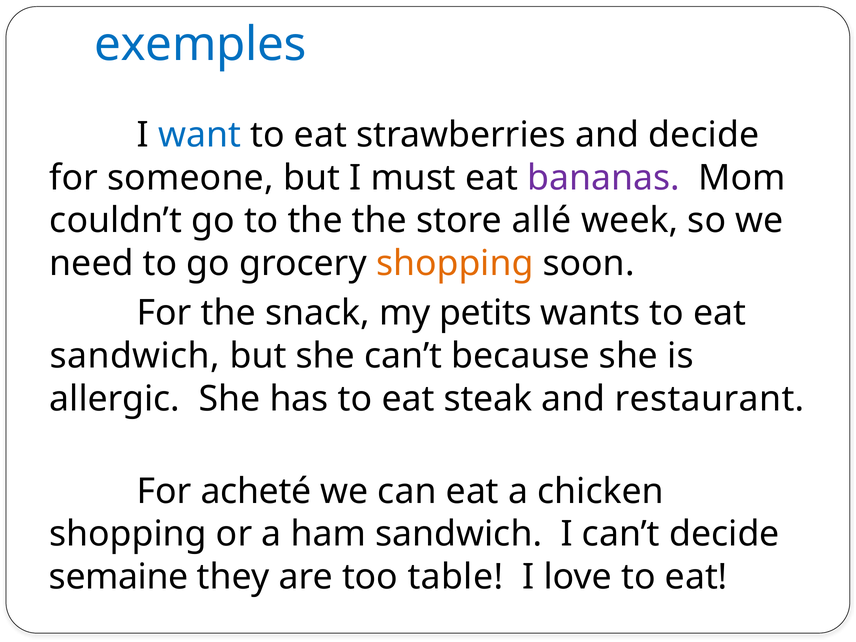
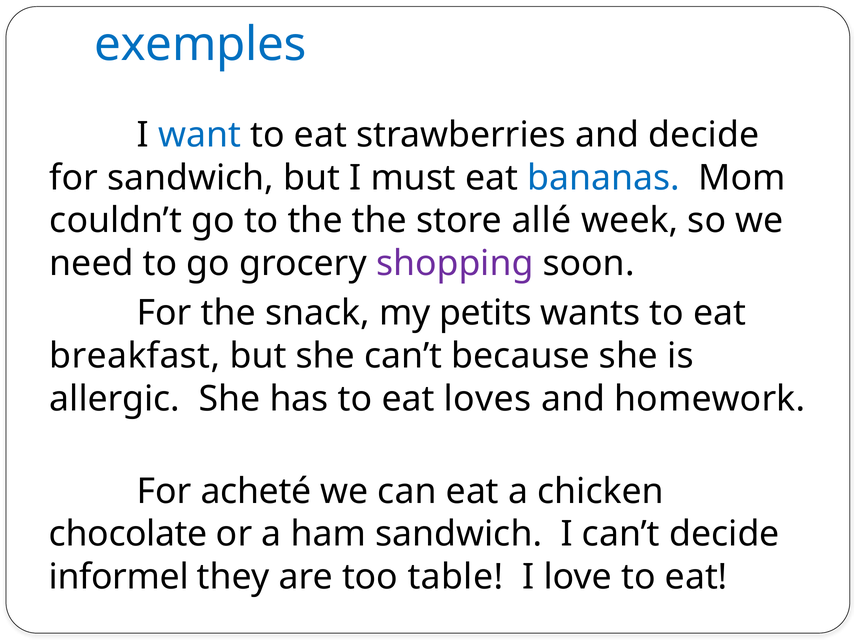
for someone: someone -> sandwich
bananas colour: purple -> blue
shopping at (455, 264) colour: orange -> purple
sandwich at (135, 356): sandwich -> breakfast
steak: steak -> loves
restaurant: restaurant -> homework
shopping at (128, 534): shopping -> chocolate
semaine: semaine -> informel
